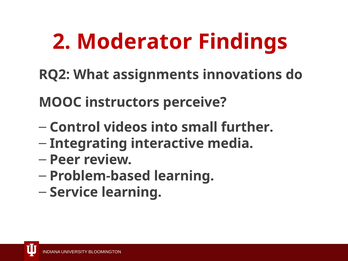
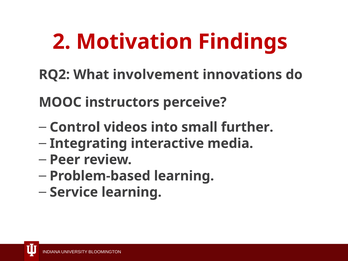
Moderator: Moderator -> Motivation
assignments: assignments -> involvement
